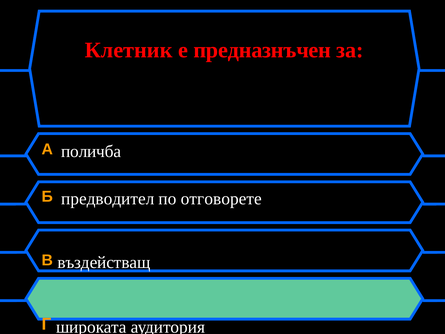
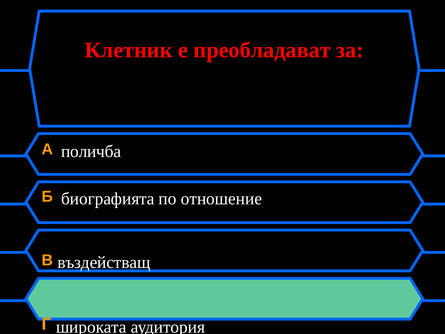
предназнъчен: предназнъчен -> преобладават
предводител: предводител -> биографията
отговорете: отговорете -> отношение
